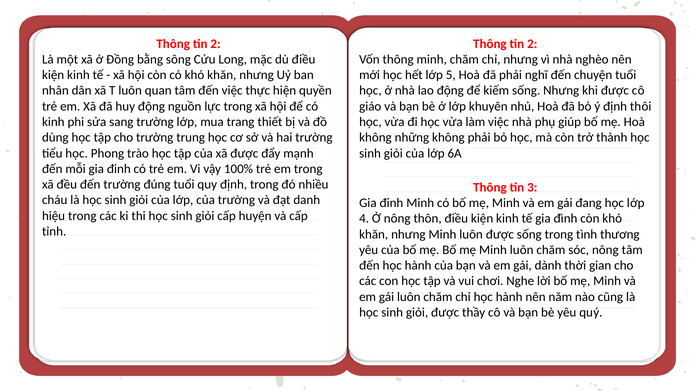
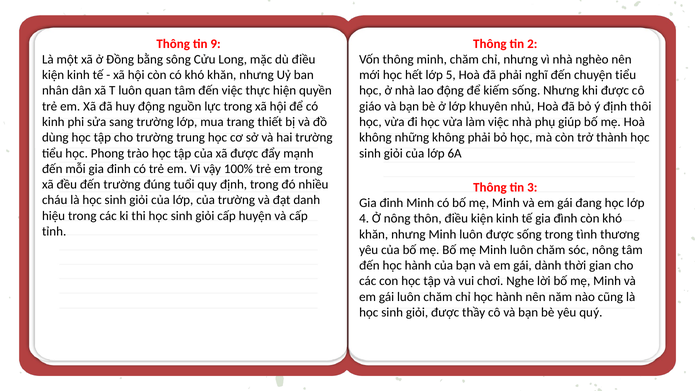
2 at (216, 44): 2 -> 9
chuyện tuổi: tuổi -> tiểu
